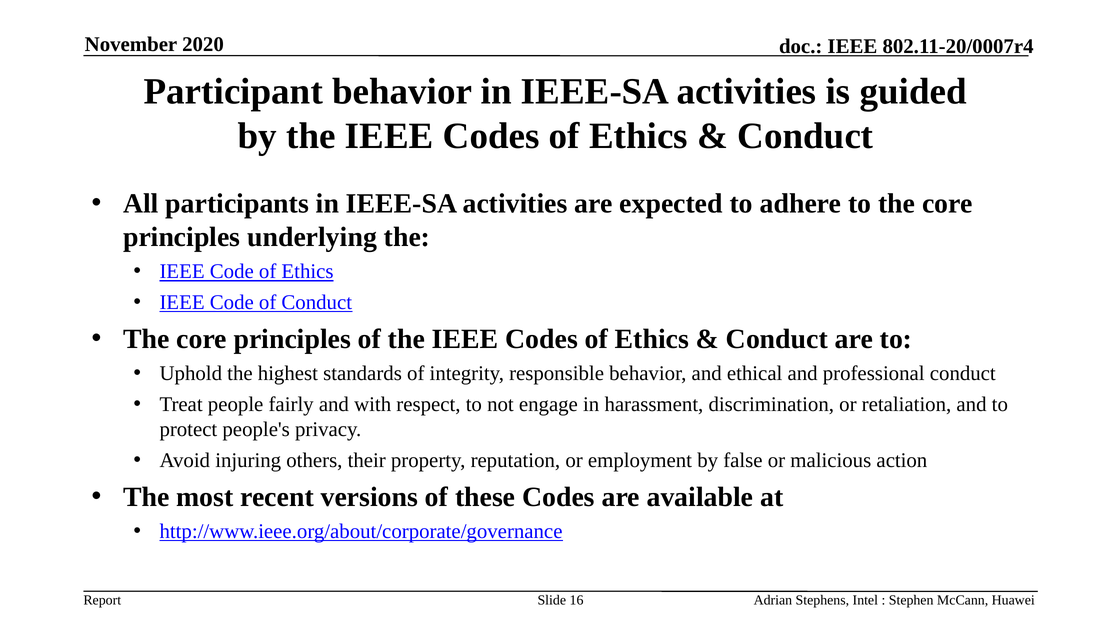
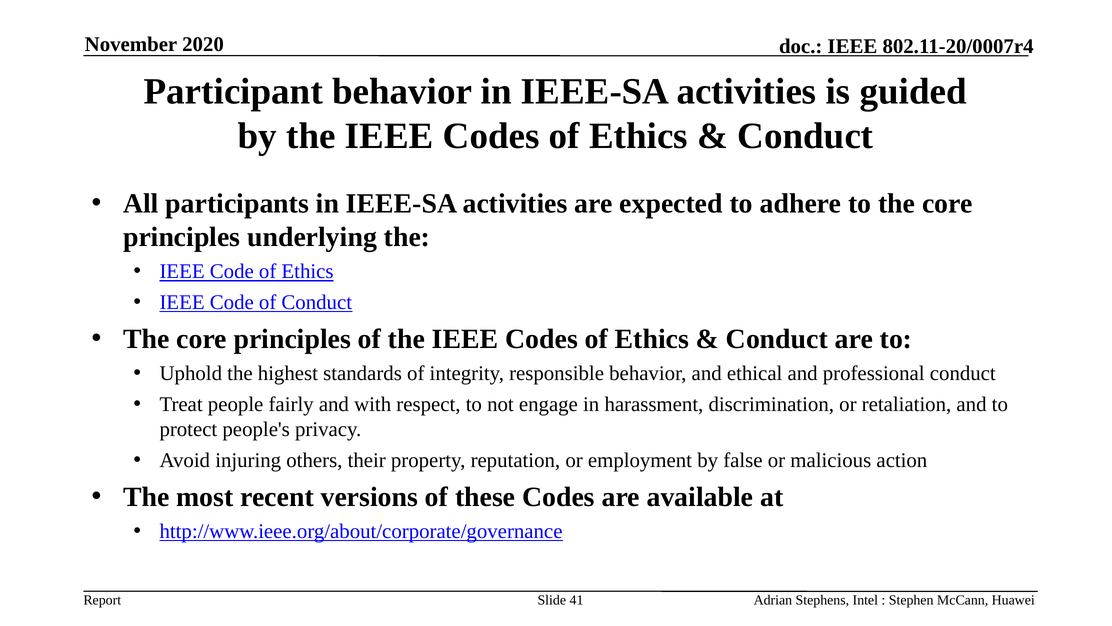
16: 16 -> 41
